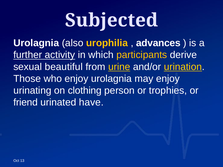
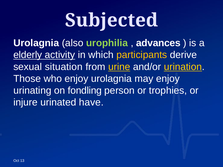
urophilia colour: yellow -> light green
further: further -> elderly
beautiful: beautiful -> situation
clothing: clothing -> fondling
friend: friend -> injure
